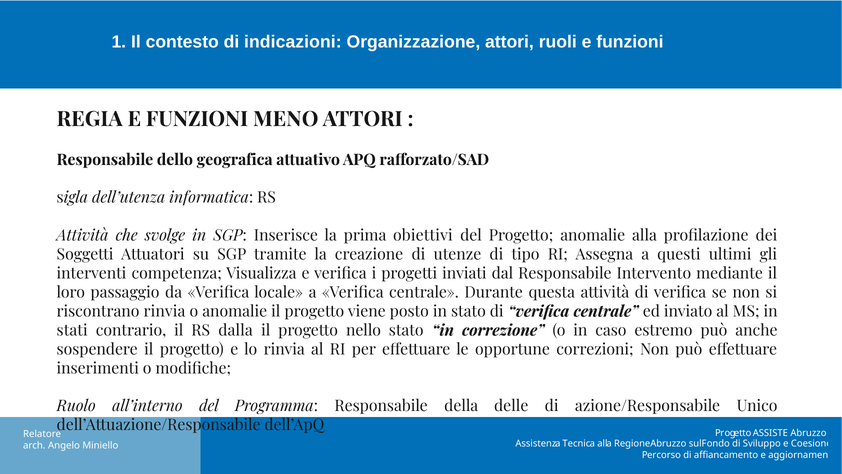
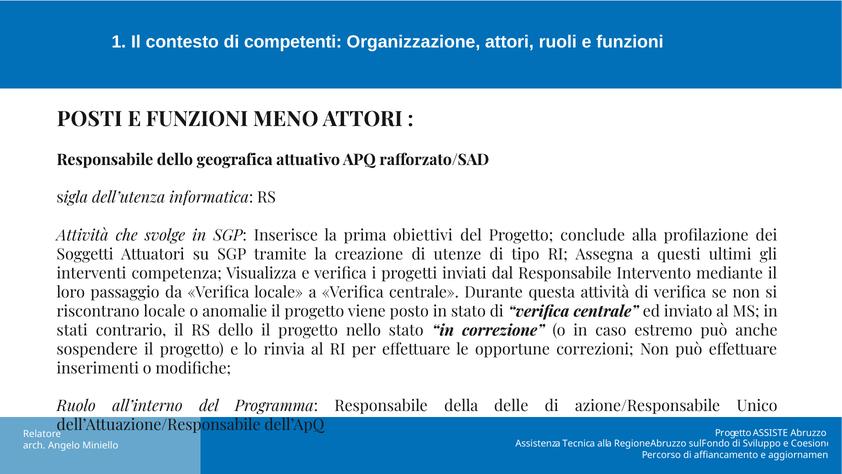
indicazioni: indicazioni -> competenti
REGIA: REGIA -> POSTI
Progetto anomalie: anomalie -> conclude
riscontrano rinvia: rinvia -> locale
RS dalla: dalla -> dello
